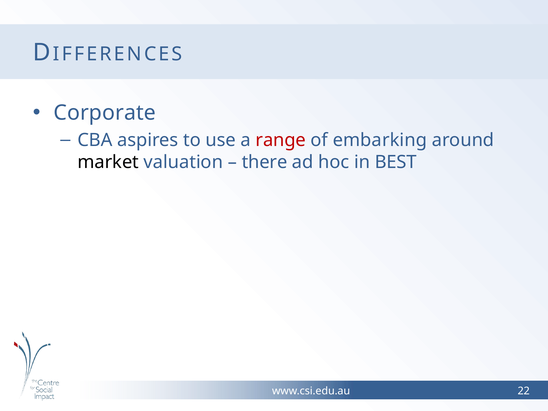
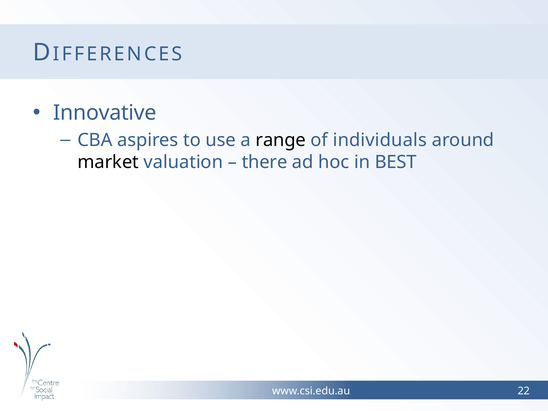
Corporate: Corporate -> Innovative
range colour: red -> black
embarking: embarking -> individuals
